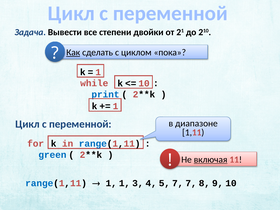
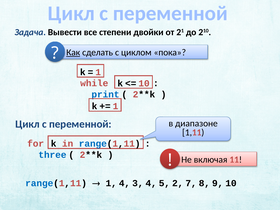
green: green -> three
включая underline: present -> none
1 1: 1 -> 4
5 7: 7 -> 2
